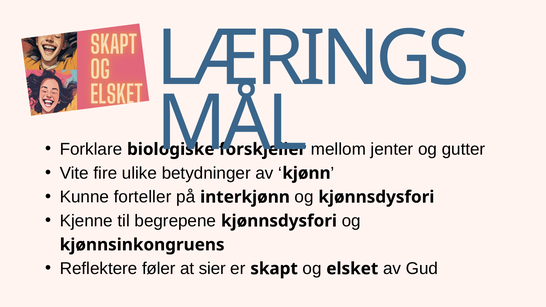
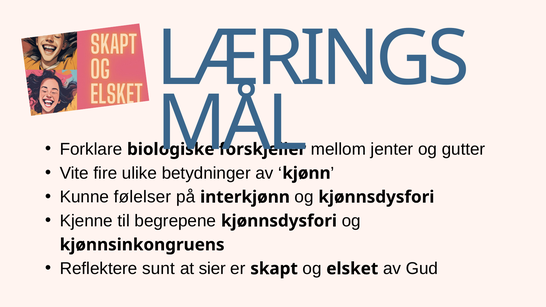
forteller: forteller -> følelser
føler: føler -> sunt
